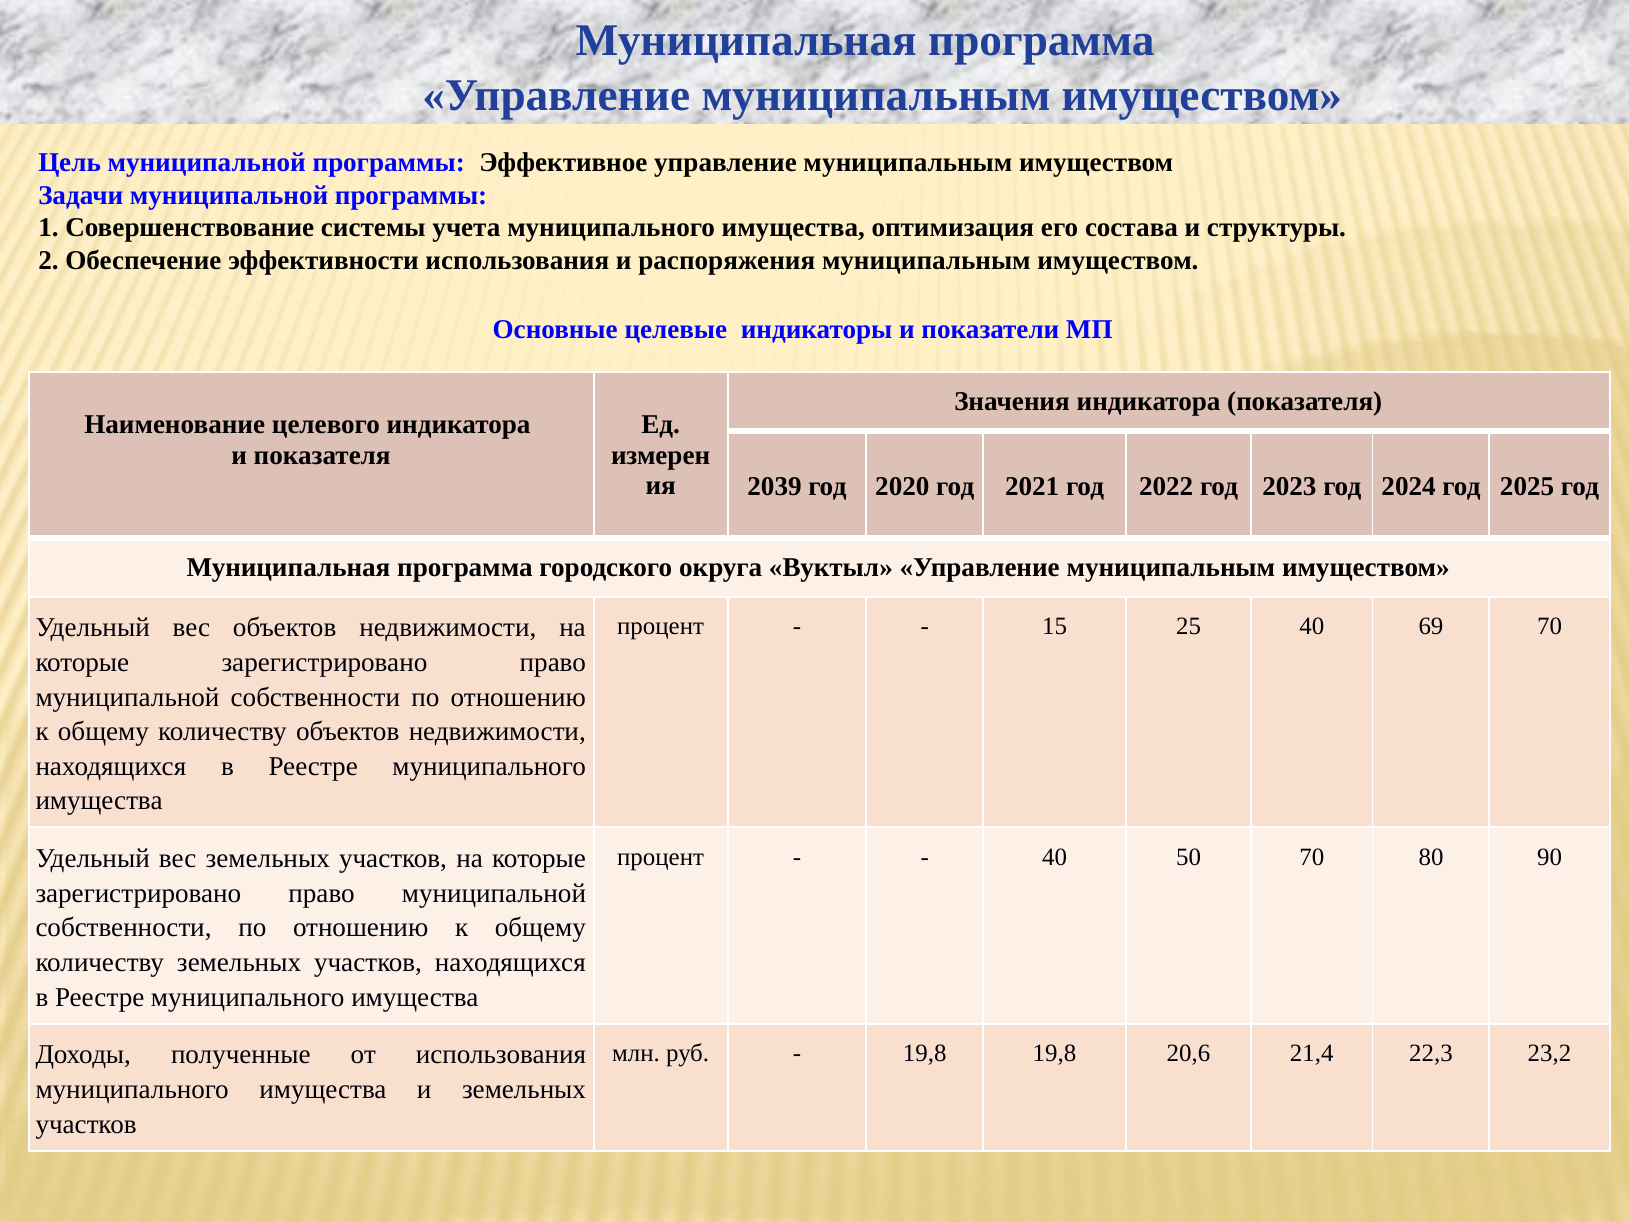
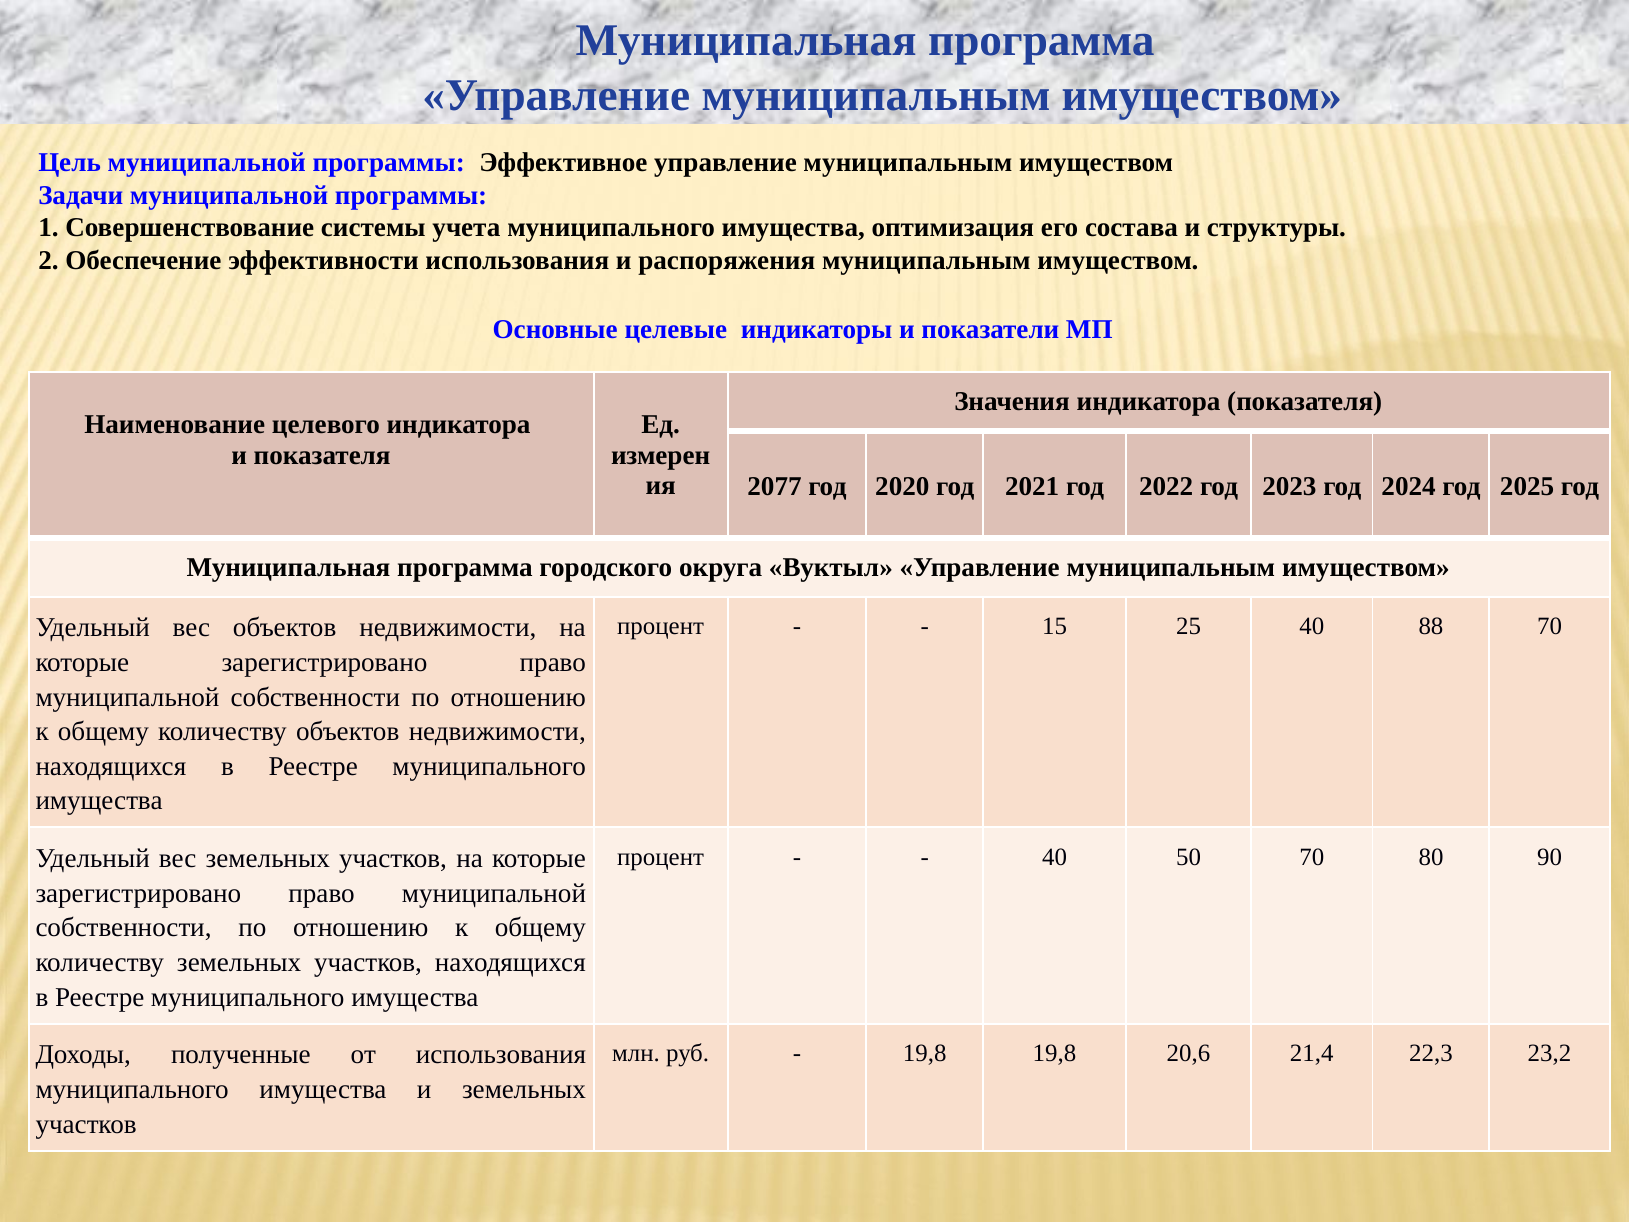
2039: 2039 -> 2077
69: 69 -> 88
